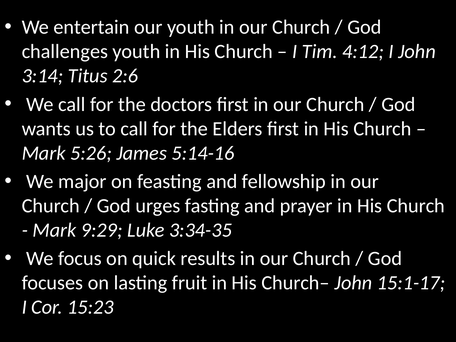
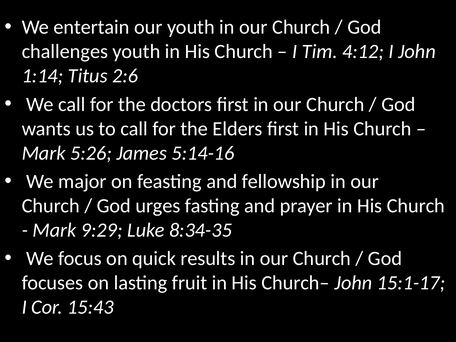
3:14: 3:14 -> 1:14
3:34-35: 3:34-35 -> 8:34-35
15:23: 15:23 -> 15:43
